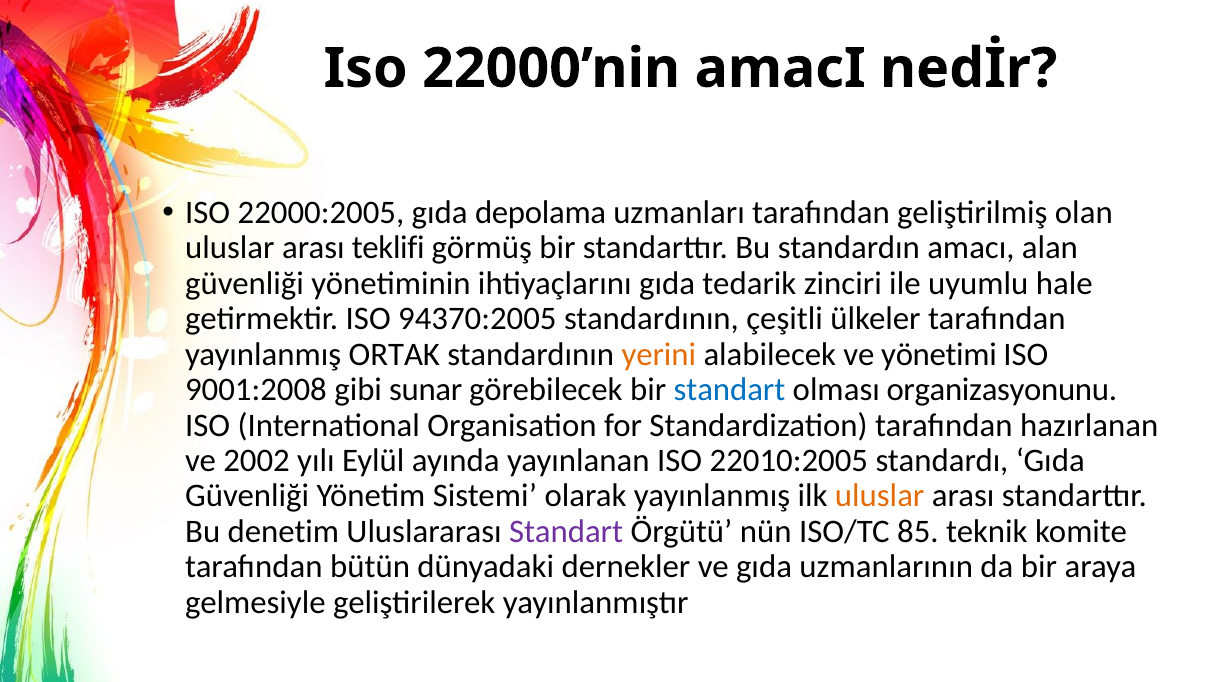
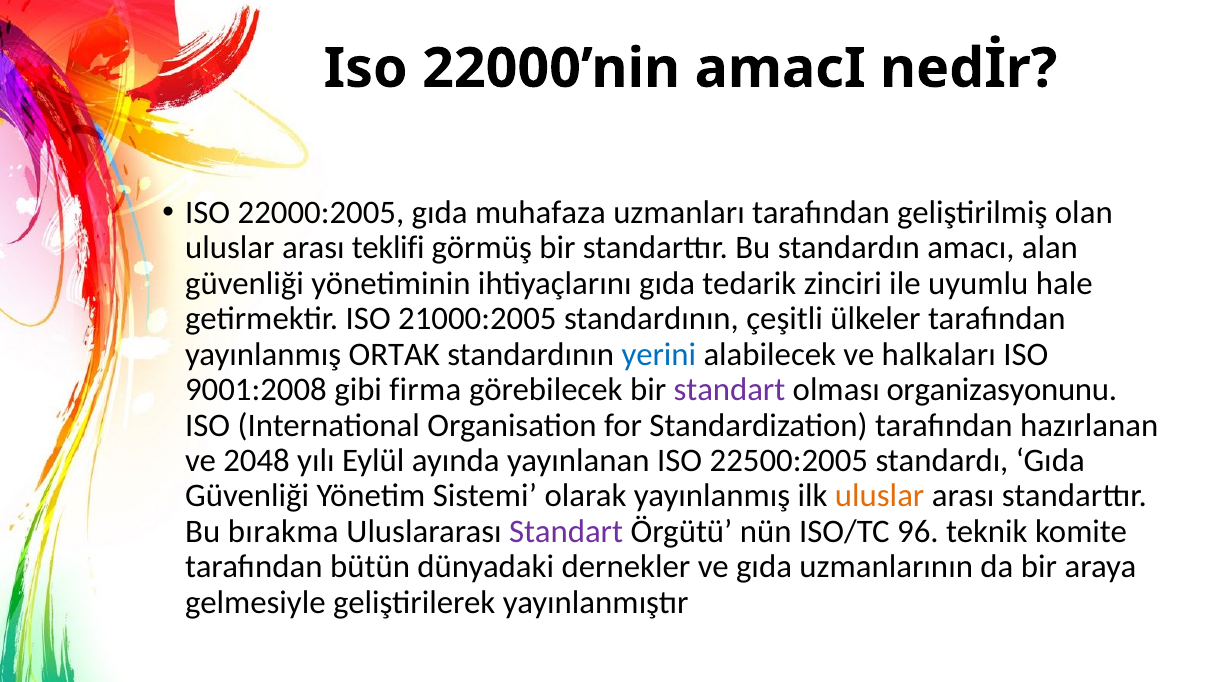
depolama: depolama -> muhafaza
94370:2005: 94370:2005 -> 21000:2005
yerini colour: orange -> blue
yönetimi: yönetimi -> halkaları
sunar: sunar -> firma
standart at (729, 390) colour: blue -> purple
2002: 2002 -> 2048
22010:2005: 22010:2005 -> 22500:2005
denetim: denetim -> bırakma
85: 85 -> 96
